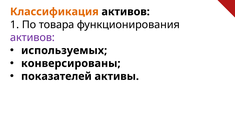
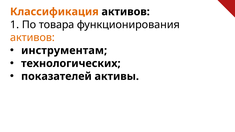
активов at (32, 38) colour: purple -> orange
используемых: используемых -> инструментам
конверсированы: конверсированы -> технологических
